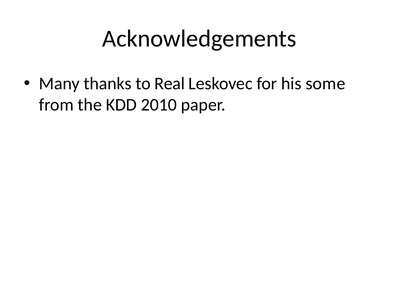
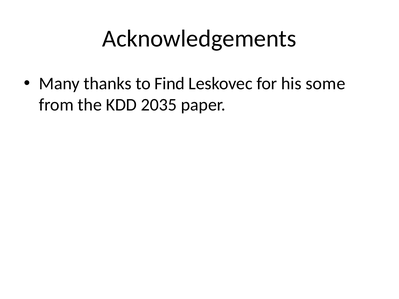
Real: Real -> Find
2010: 2010 -> 2035
